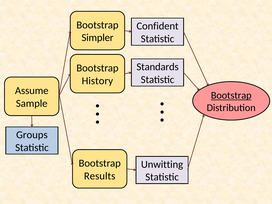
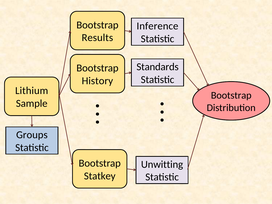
Confident: Confident -> Inference
Simpler: Simpler -> Results
Assume: Assume -> Lithium
Bootstrap at (231, 95) underline: present -> none
Results: Results -> Statkey
